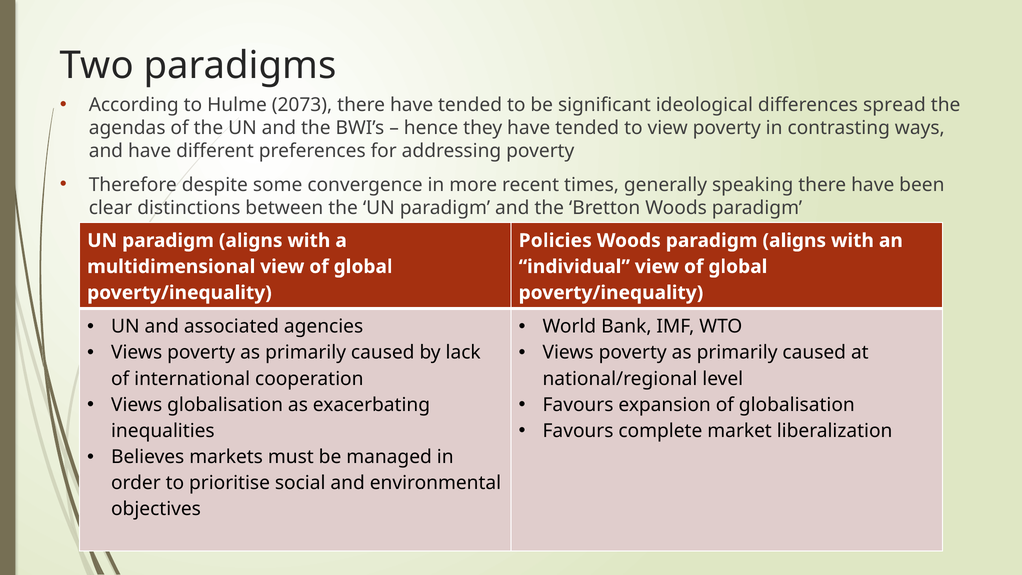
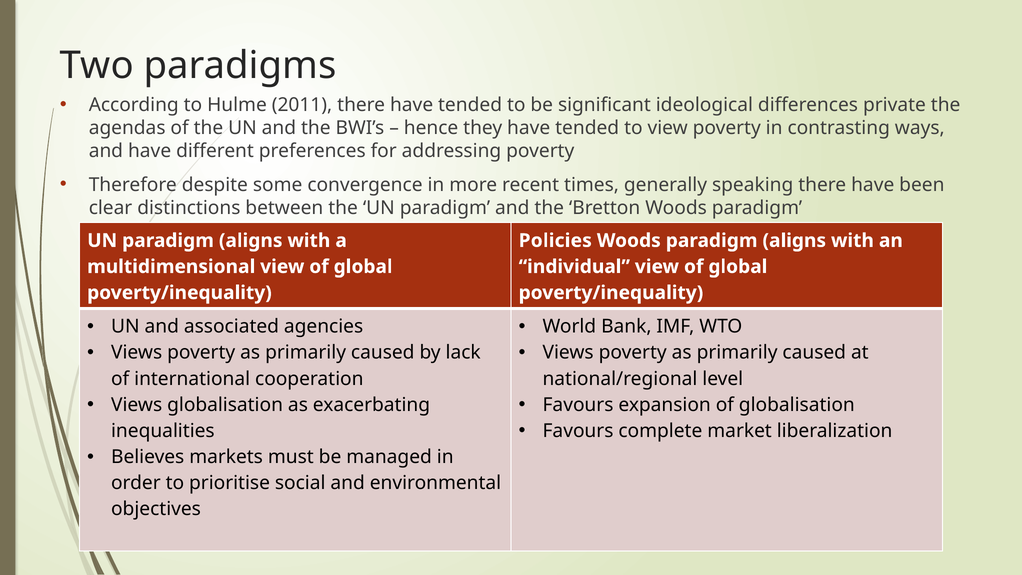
2073: 2073 -> 2011
spread: spread -> private
